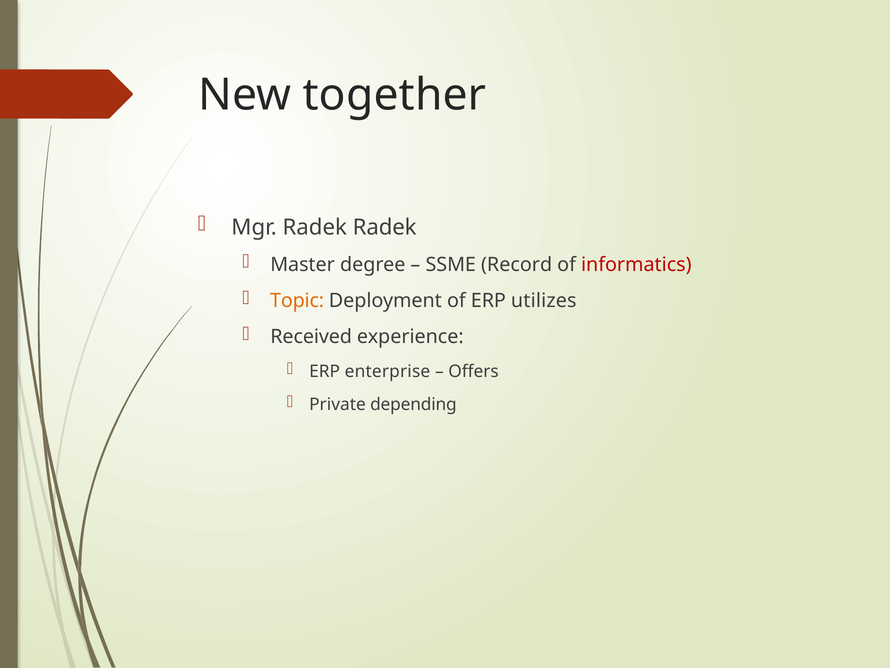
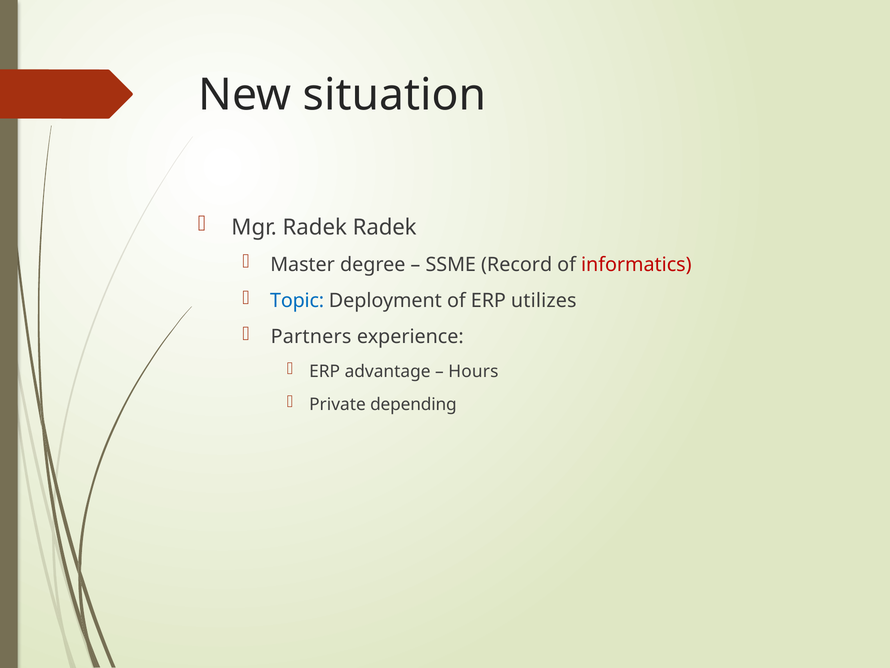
together: together -> situation
Topic colour: orange -> blue
Received: Received -> Partners
enterprise: enterprise -> advantage
Offers: Offers -> Hours
